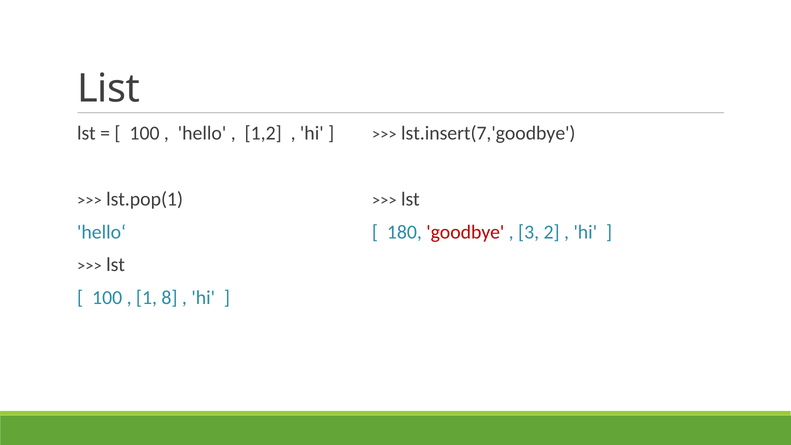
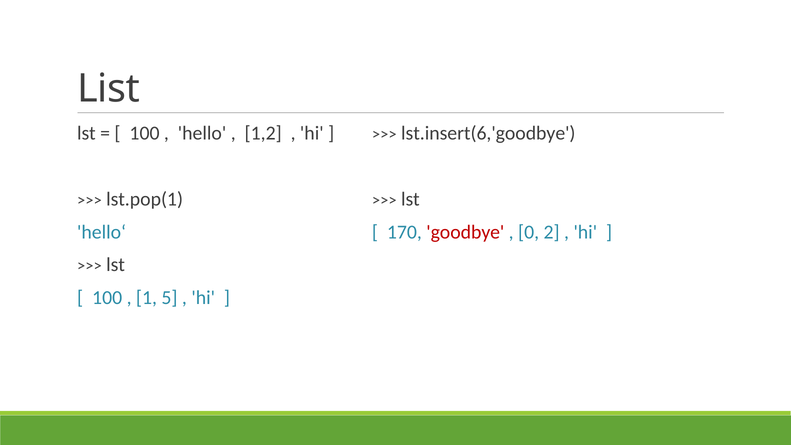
lst.insert(7,'goodbye: lst.insert(7,'goodbye -> lst.insert(6,'goodbye
180: 180 -> 170
3: 3 -> 0
8: 8 -> 5
